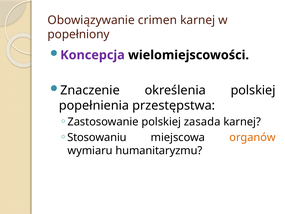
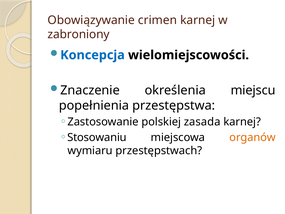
popełniony: popełniony -> zabroniony
Koncepcja colour: purple -> blue
określenia polskiej: polskiej -> miejscu
humanitaryzmu: humanitaryzmu -> przestępstwach
